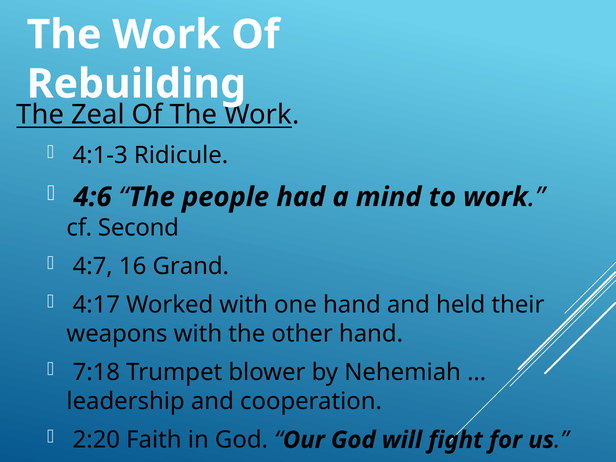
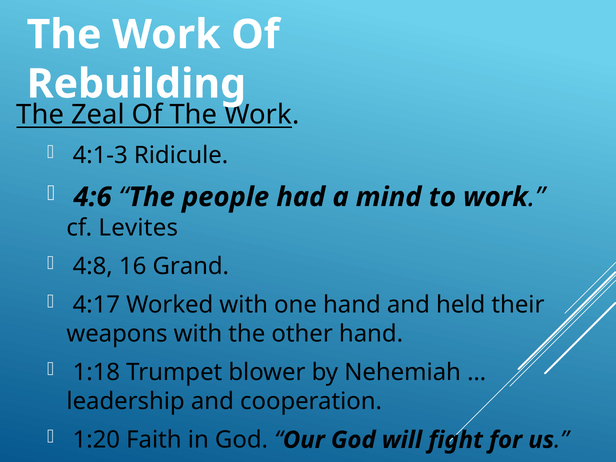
Second: Second -> Levites
4:7: 4:7 -> 4:8
7:18: 7:18 -> 1:18
2:20: 2:20 -> 1:20
